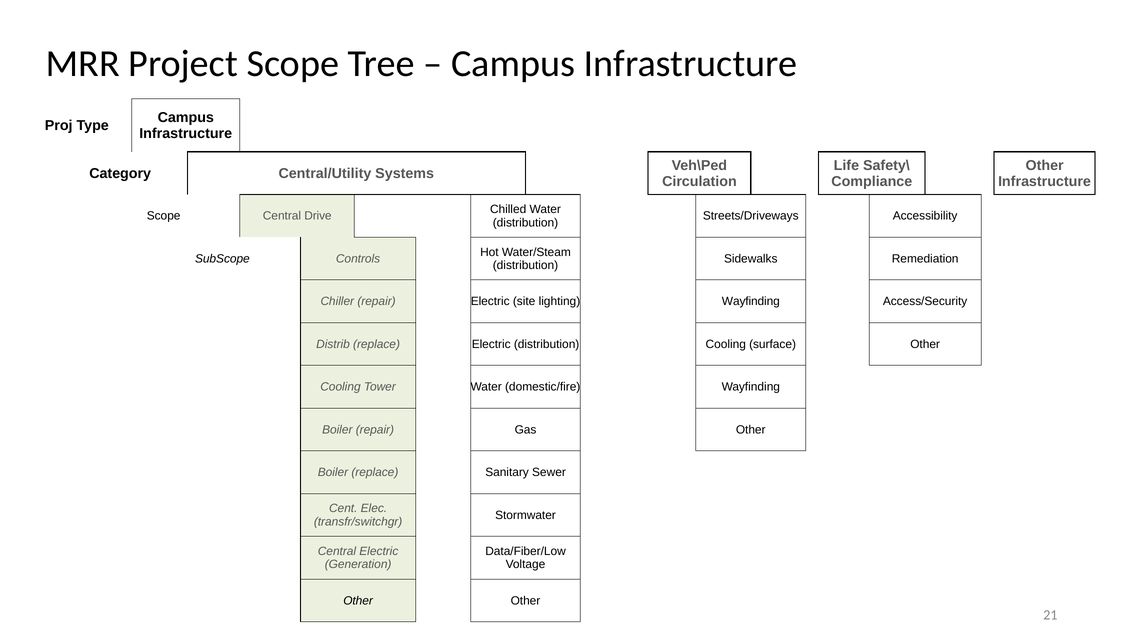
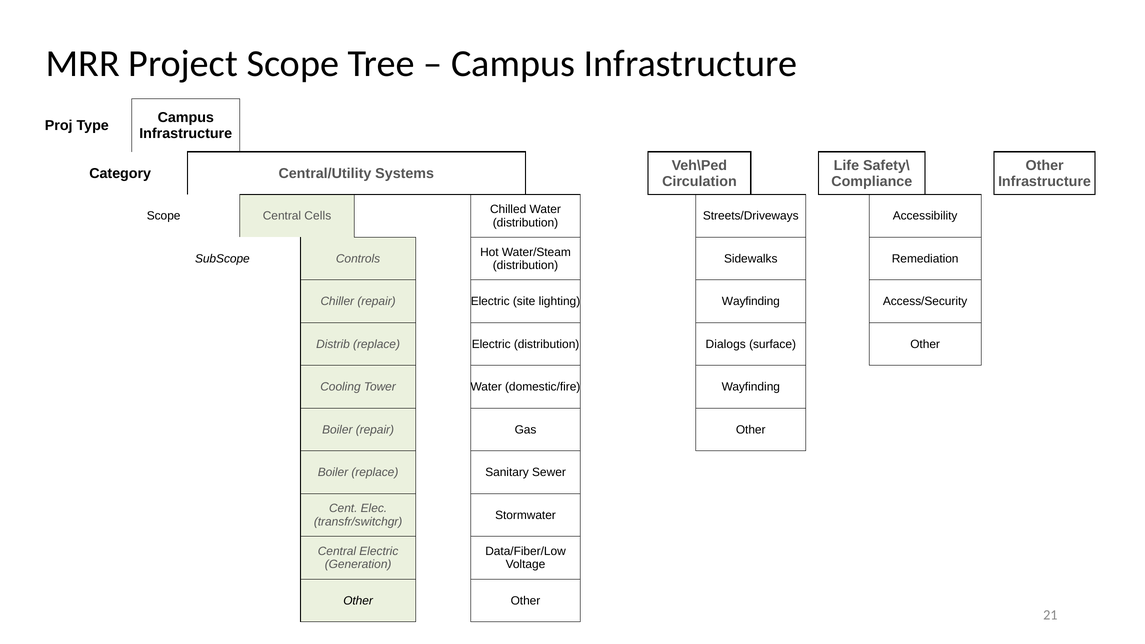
Drive: Drive -> Cells
distribution Cooling: Cooling -> Dialogs
